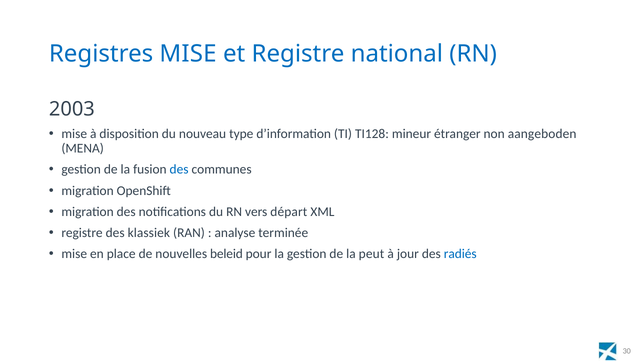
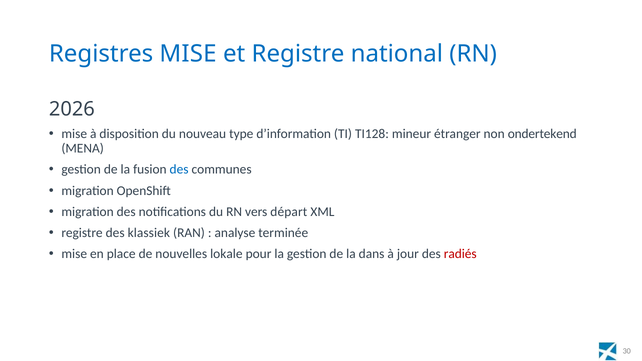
2003: 2003 -> 2026
aangeboden: aangeboden -> ondertekend
beleid: beleid -> lokale
peut: peut -> dans
radiés colour: blue -> red
